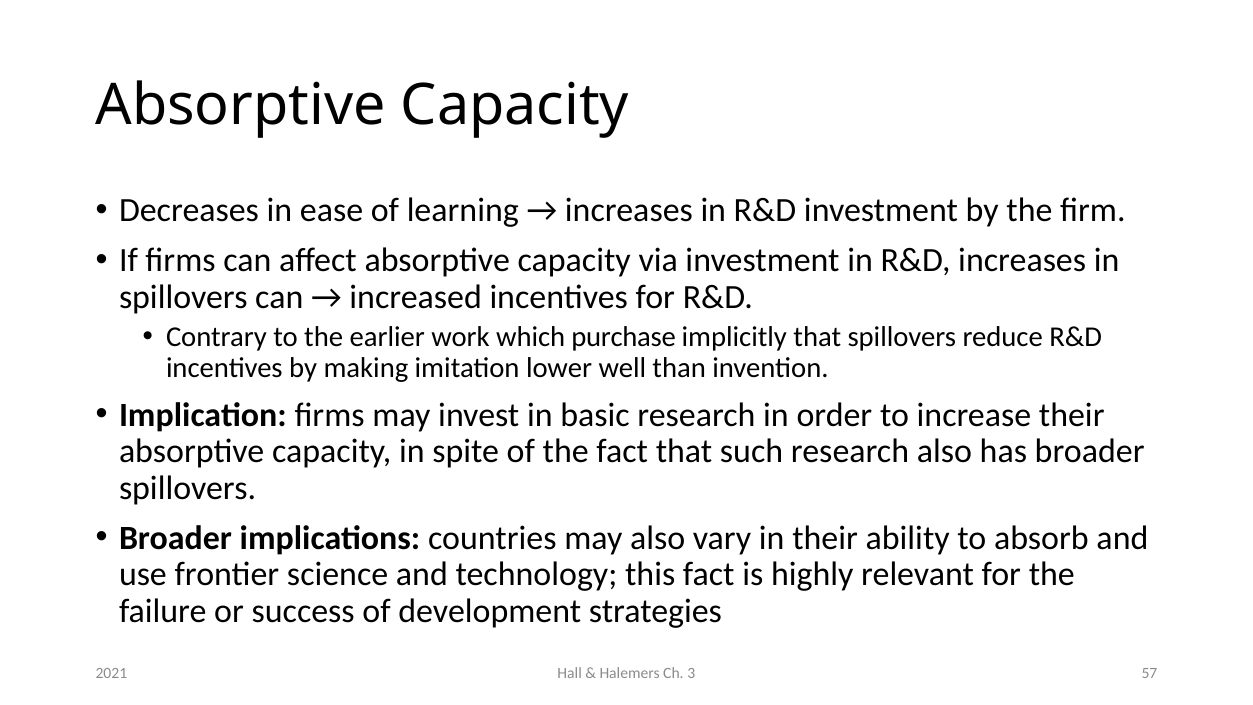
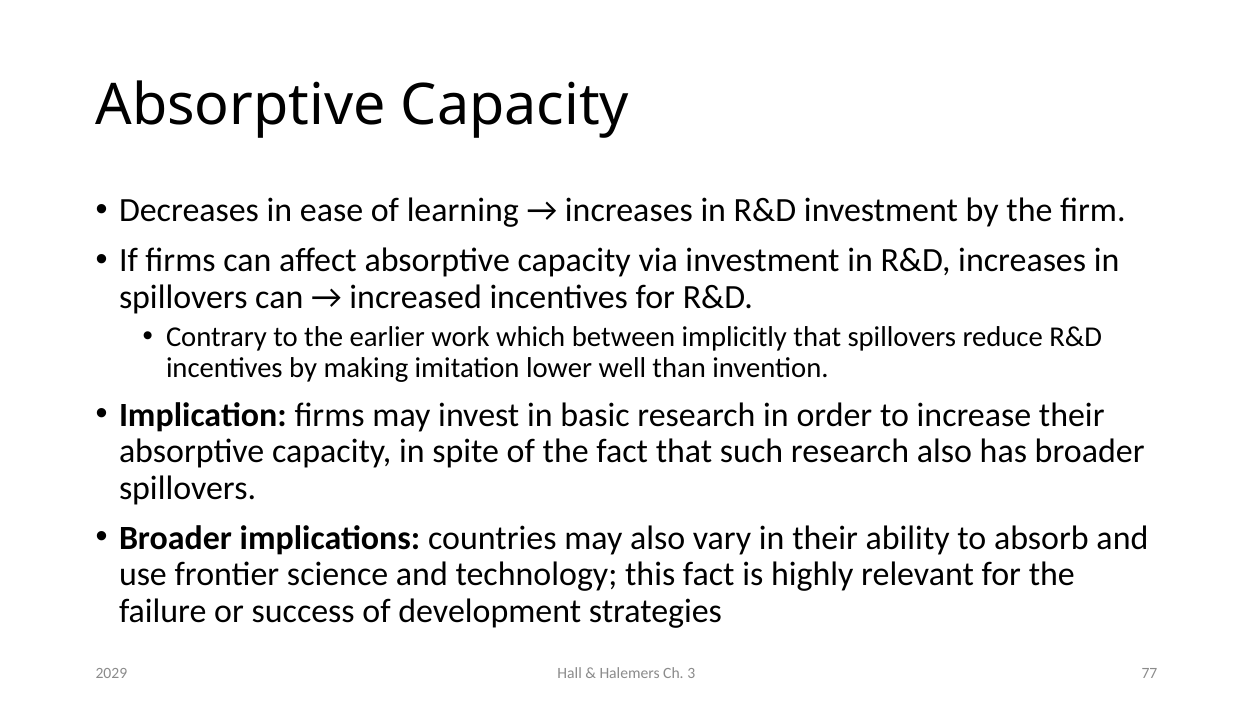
purchase: purchase -> between
57: 57 -> 77
2021: 2021 -> 2029
